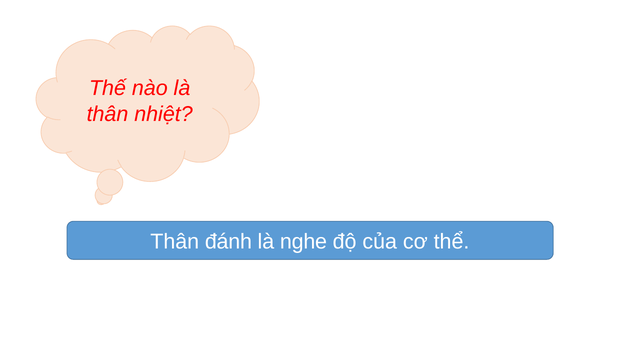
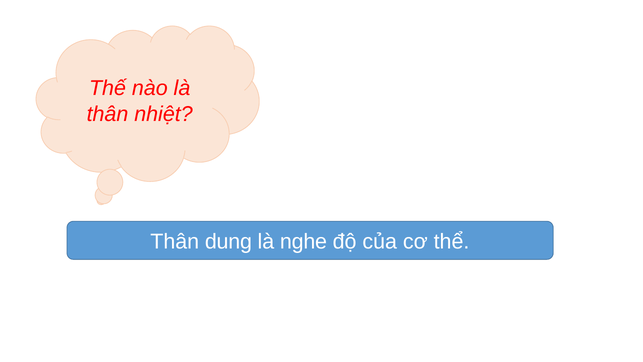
đánh: đánh -> dung
